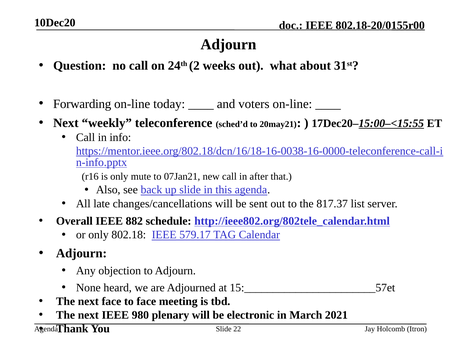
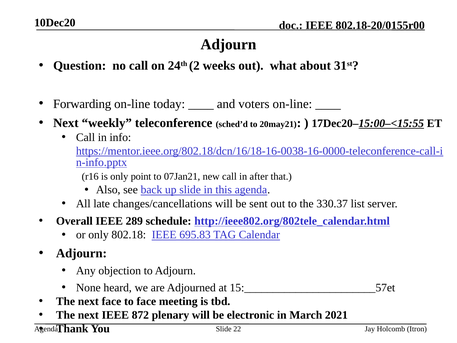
mute: mute -> point
817.37: 817.37 -> 330.37
882: 882 -> 289
579.17: 579.17 -> 695.83
980: 980 -> 872
